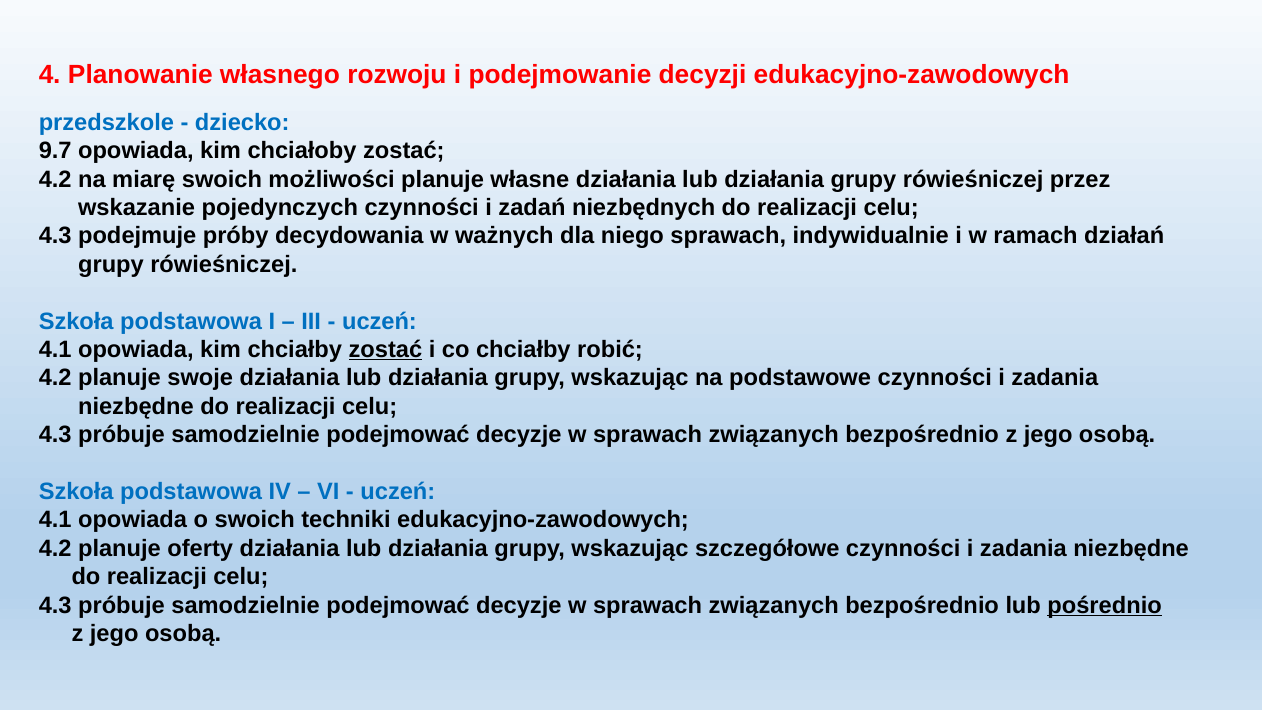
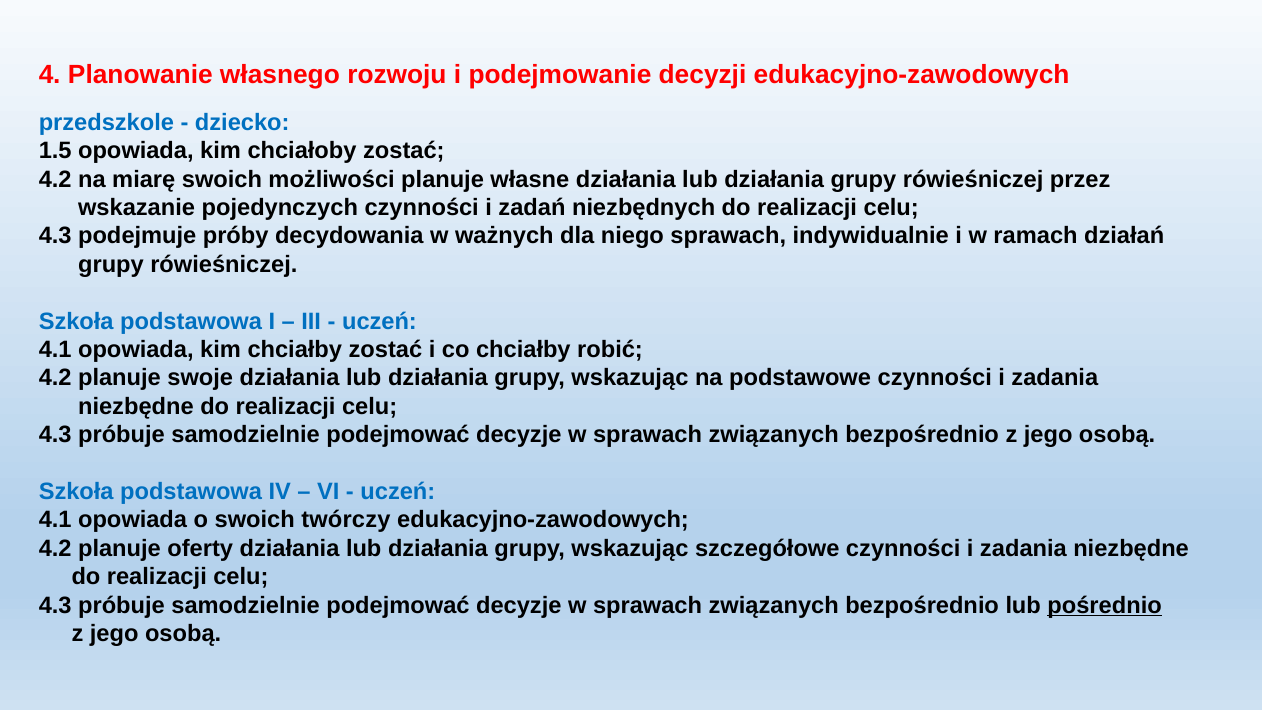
9.7: 9.7 -> 1.5
zostać at (385, 350) underline: present -> none
techniki: techniki -> twórczy
